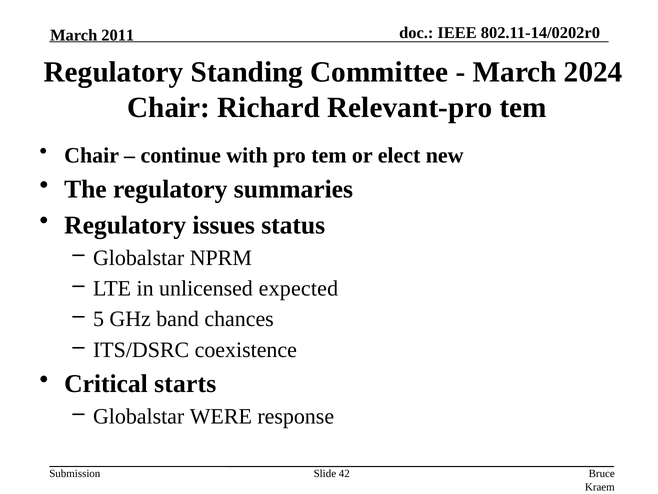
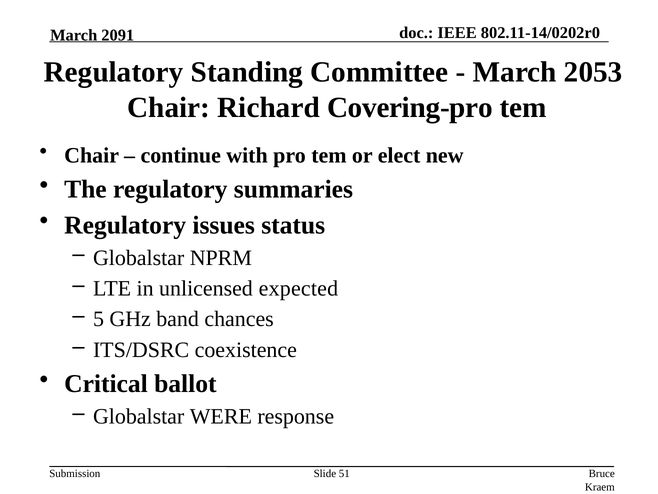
2011: 2011 -> 2091
2024: 2024 -> 2053
Relevant-pro: Relevant-pro -> Covering-pro
starts: starts -> ballot
42: 42 -> 51
